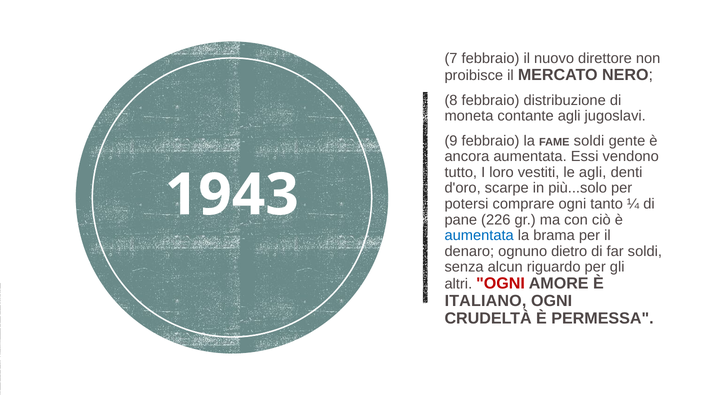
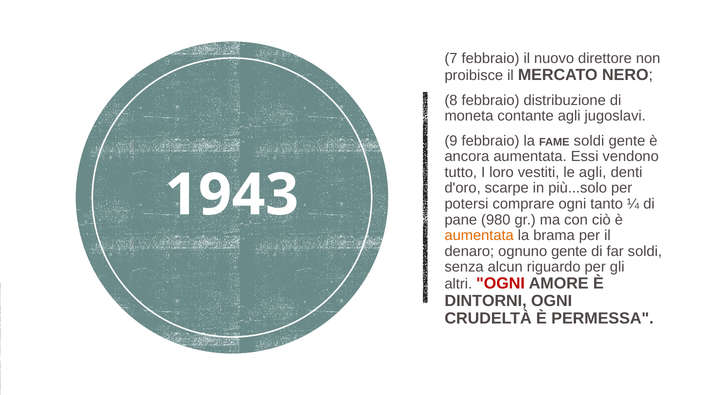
226: 226 -> 980
aumentata at (479, 236) colour: blue -> orange
ognuno dietro: dietro -> gente
ITALIANO: ITALIANO -> DINTORNI
